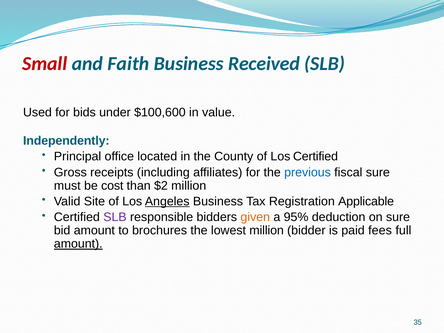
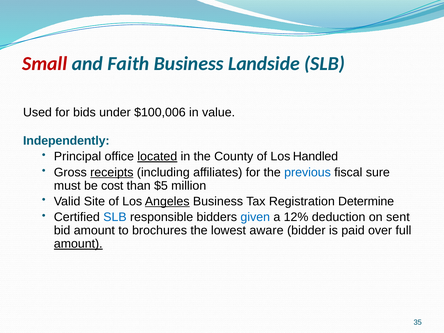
Received: Received -> Landside
$100,600: $100,600 -> $100,006
located underline: none -> present
Los Certified: Certified -> Handled
receipts underline: none -> present
$2: $2 -> $5
Applicable: Applicable -> Determine
SLB at (115, 217) colour: purple -> blue
given colour: orange -> blue
95%: 95% -> 12%
on sure: sure -> sent
lowest million: million -> aware
fees: fees -> over
